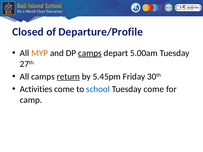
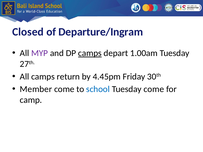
Departure/Profile: Departure/Profile -> Departure/Ingram
MYP colour: orange -> purple
5.00am: 5.00am -> 1.00am
return underline: present -> none
5.45pm: 5.45pm -> 4.45pm
Activities: Activities -> Member
